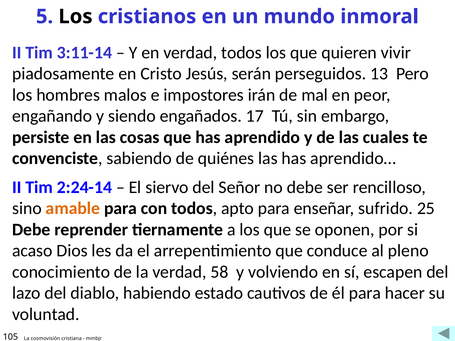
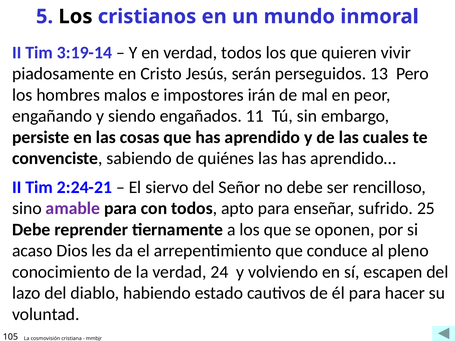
3:11-14: 3:11-14 -> 3:19-14
17: 17 -> 11
2:24-14: 2:24-14 -> 2:24-21
amable colour: orange -> purple
58: 58 -> 24
